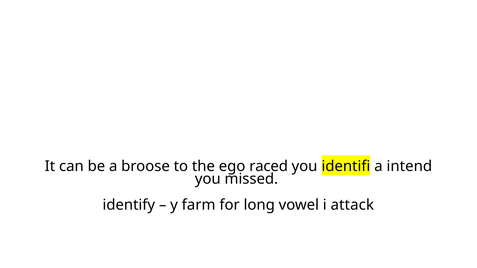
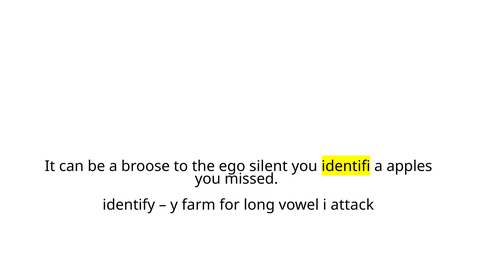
raced: raced -> silent
intend: intend -> apples
